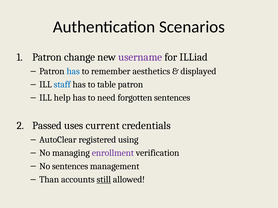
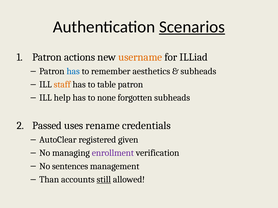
Scenarios underline: none -> present
change: change -> actions
username colour: purple -> orange
displayed at (198, 71): displayed -> subheads
staff colour: blue -> orange
need: need -> none
forgotten sentences: sentences -> subheads
current: current -> rename
using: using -> given
